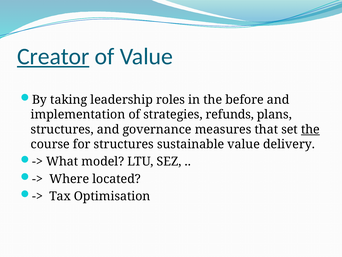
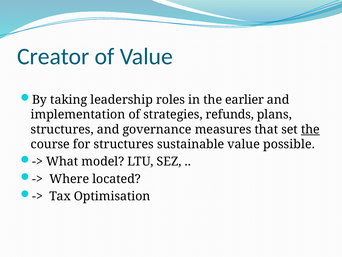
Creator underline: present -> none
before: before -> earlier
delivery: delivery -> possible
